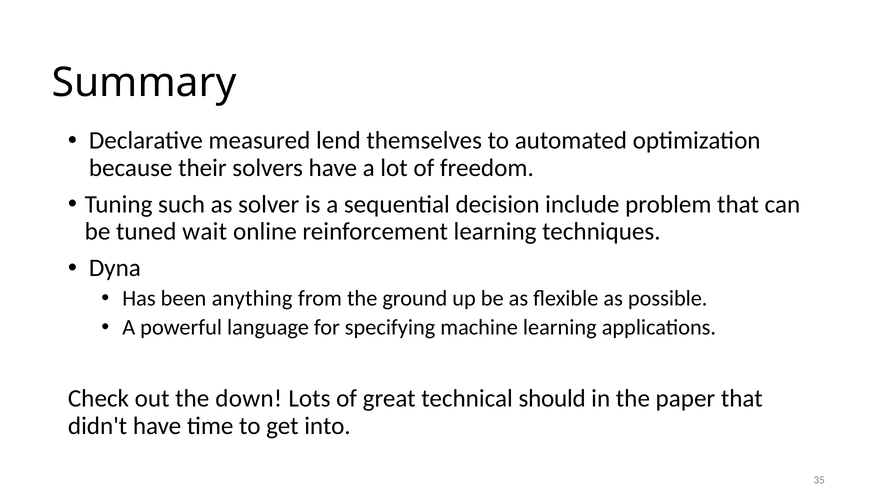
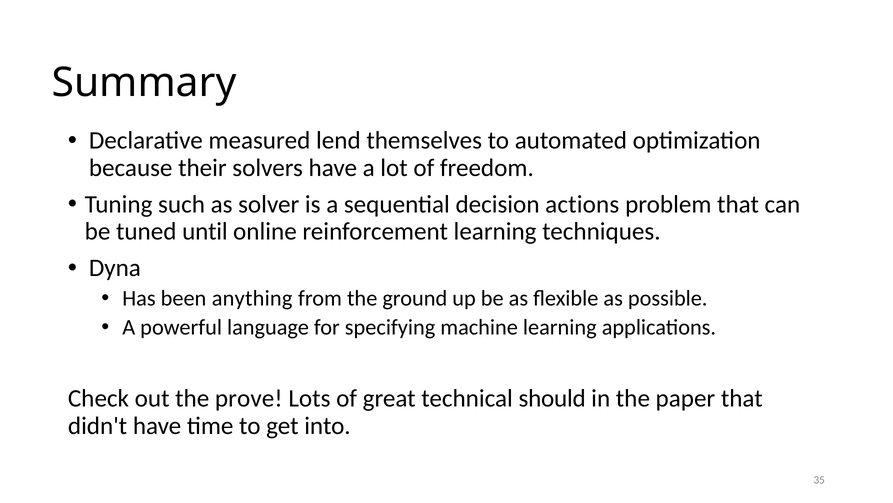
include: include -> actions
wait: wait -> until
down: down -> prove
